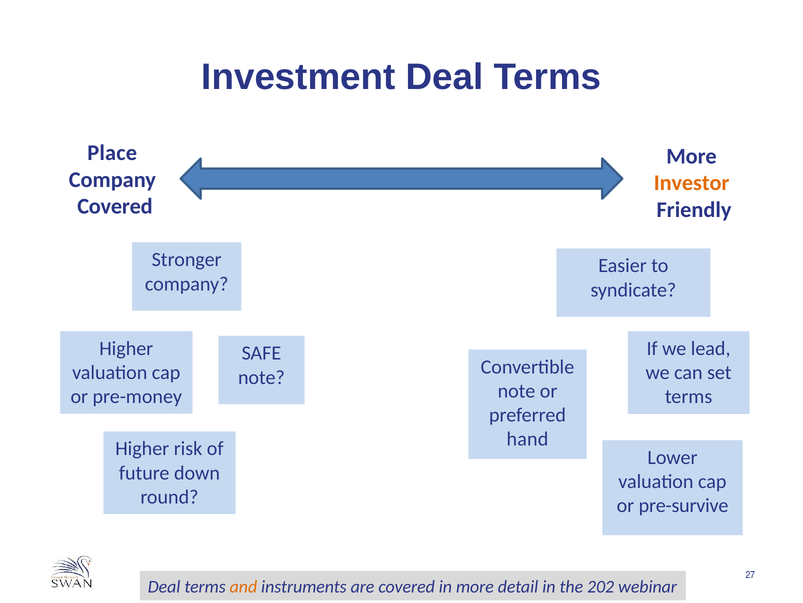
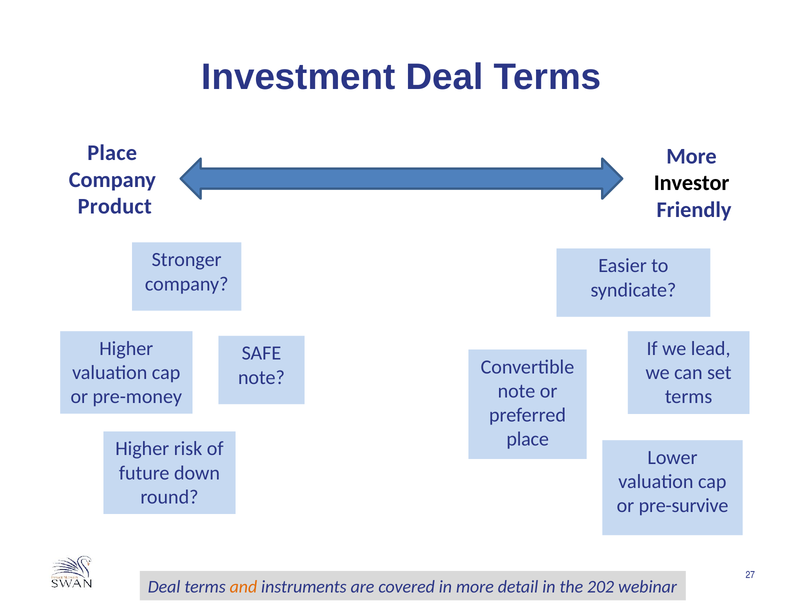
Investor colour: orange -> black
Covered at (115, 206): Covered -> Product
hand at (527, 439): hand -> place
